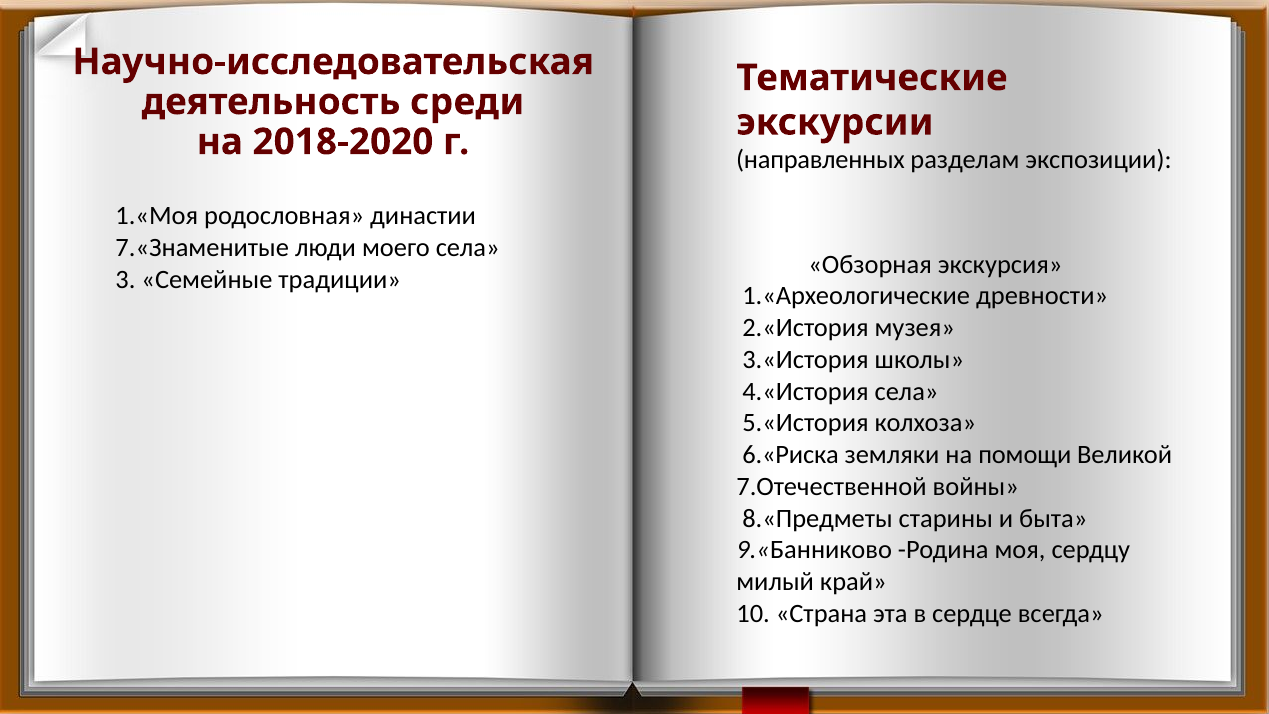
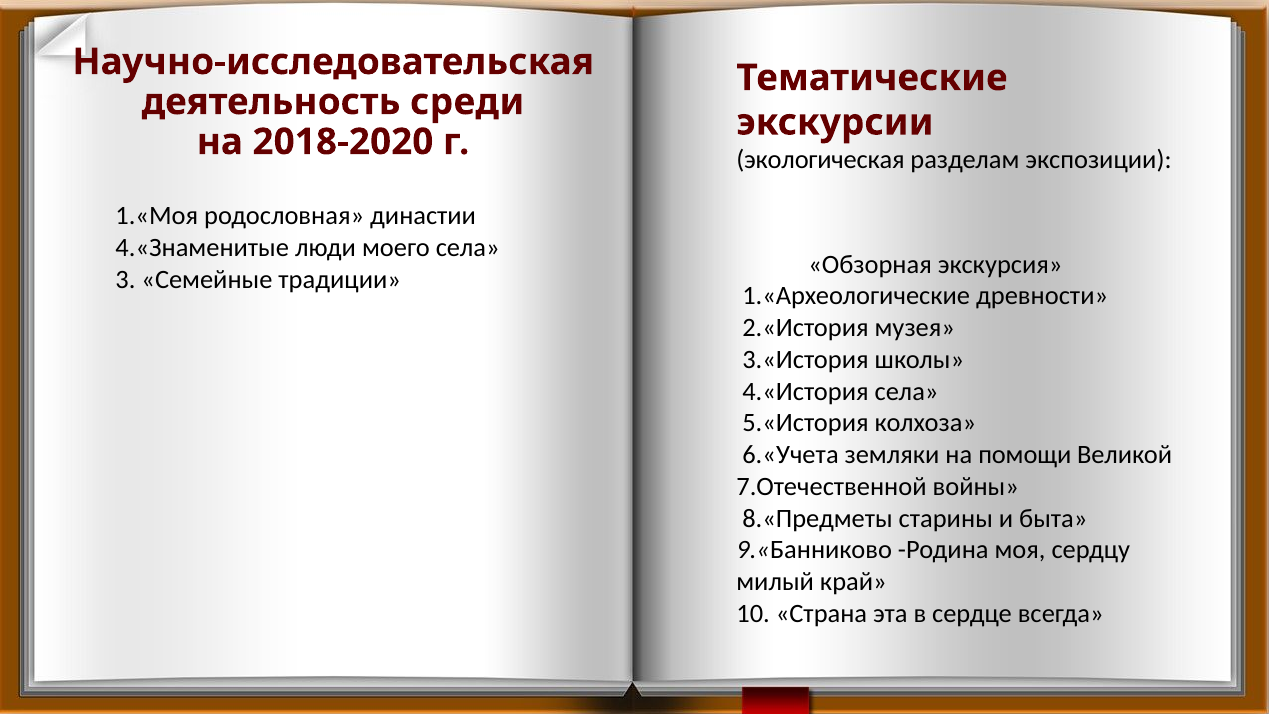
направленных: направленных -> экологическая
7.«Знаменитые: 7.«Знаменитые -> 4.«Знаменитые
6.«Риска: 6.«Риска -> 6.«Учета
